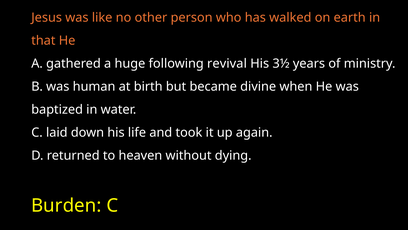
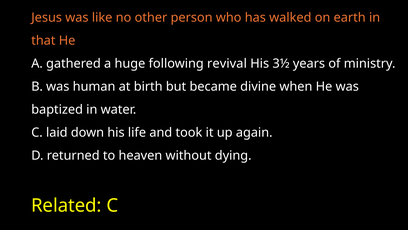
Burden: Burden -> Related
